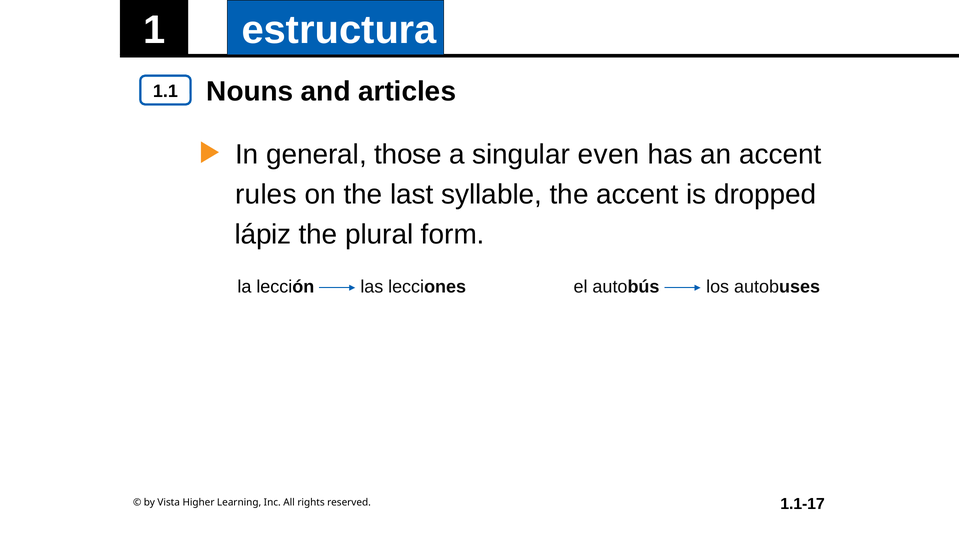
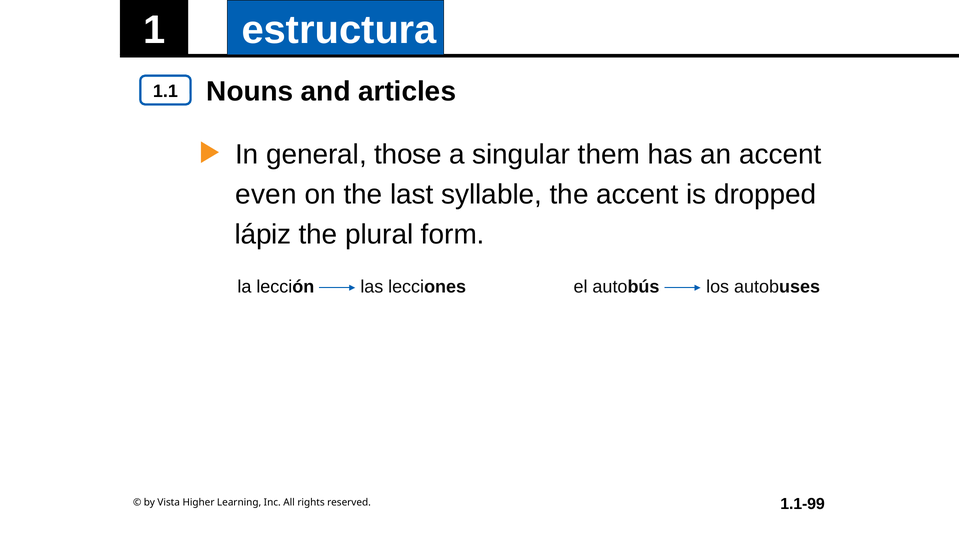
even: even -> them
rules: rules -> even
1.1-17: 1.1-17 -> 1.1-99
